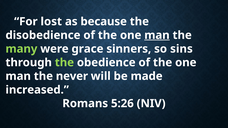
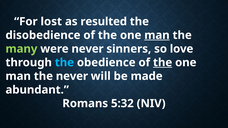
because: because -> resulted
were grace: grace -> never
sins: sins -> love
the at (64, 63) colour: light green -> light blue
the at (163, 63) underline: none -> present
increased: increased -> abundant
5:26: 5:26 -> 5:32
